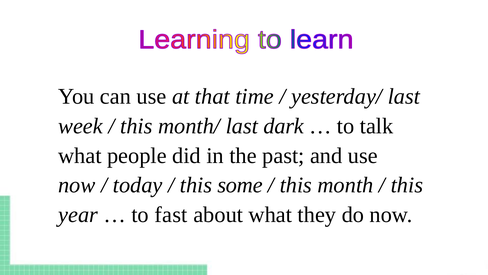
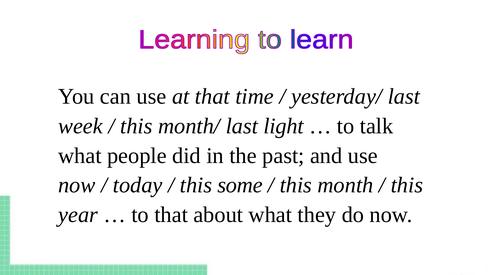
dark: dark -> light
to fast: fast -> that
